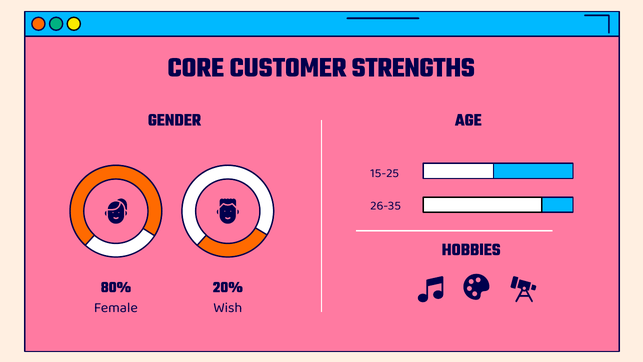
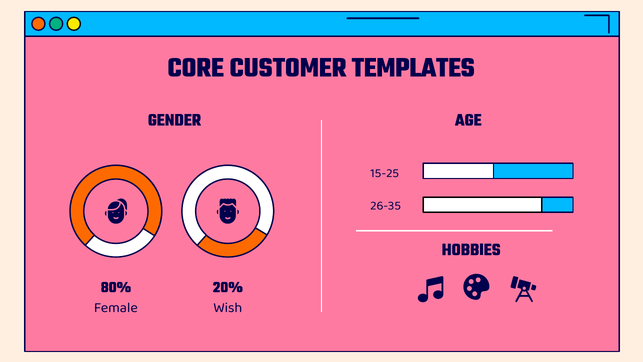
STRENGTHS: STRENGTHS -> TEMPLATES
